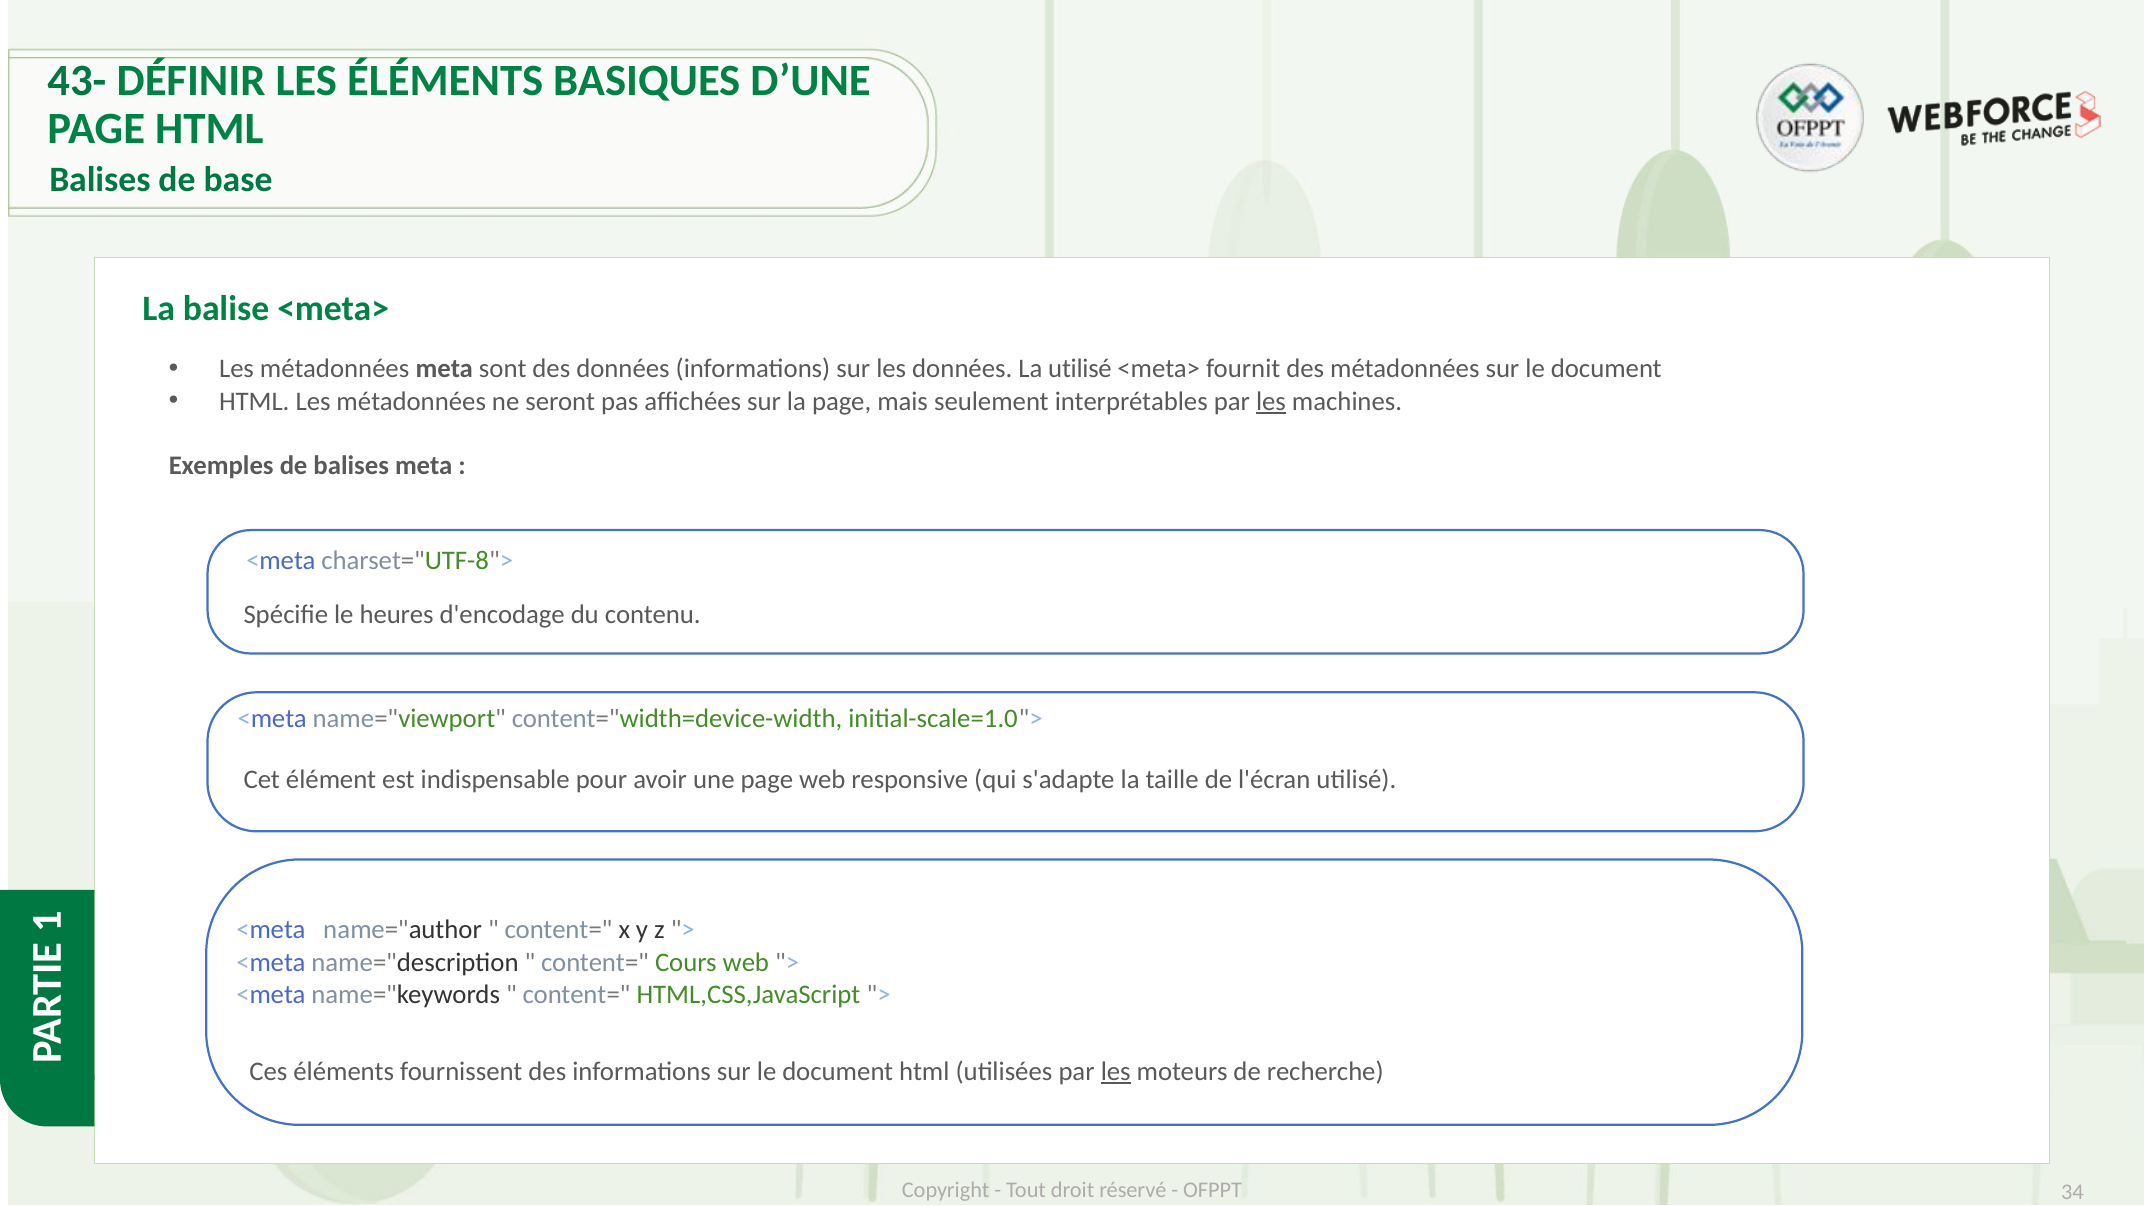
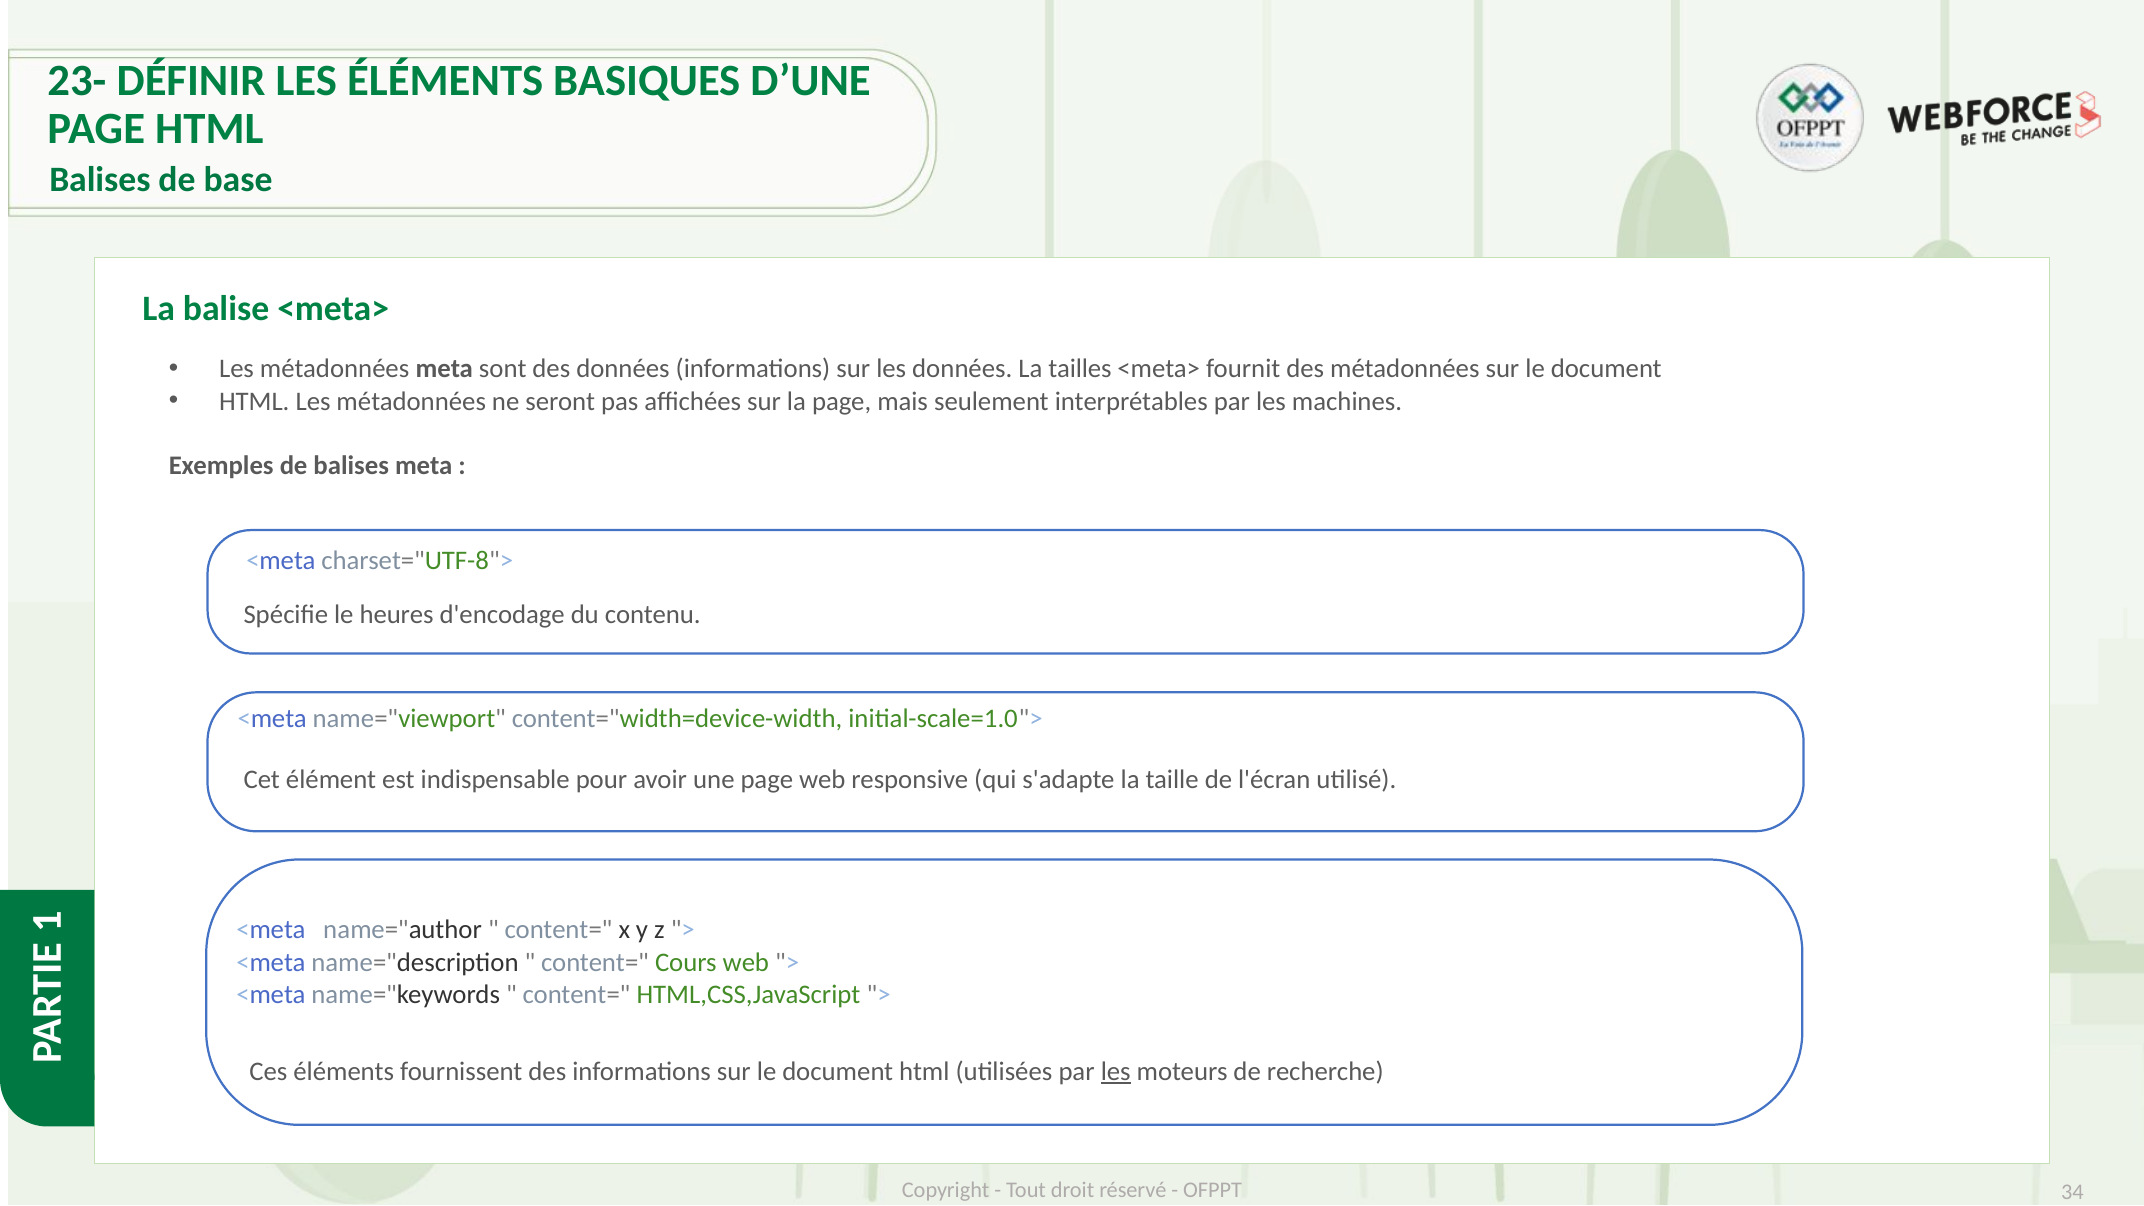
43-: 43- -> 23-
La utilisé: utilisé -> tailles
les at (1271, 401) underline: present -> none
